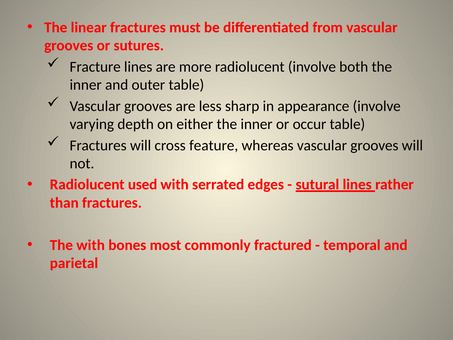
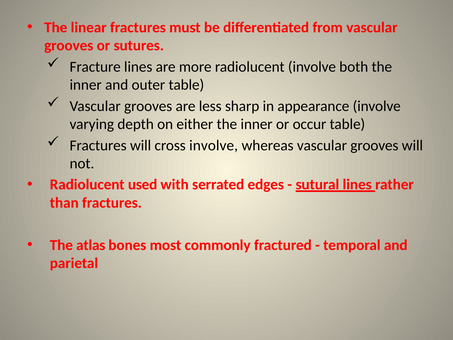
cross feature: feature -> involve
The with: with -> atlas
